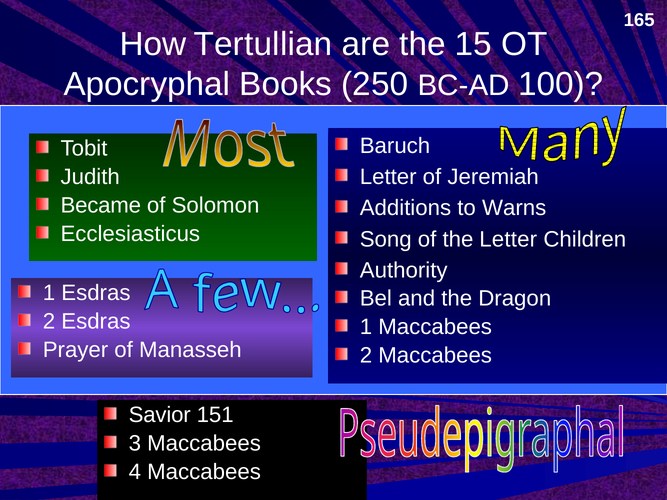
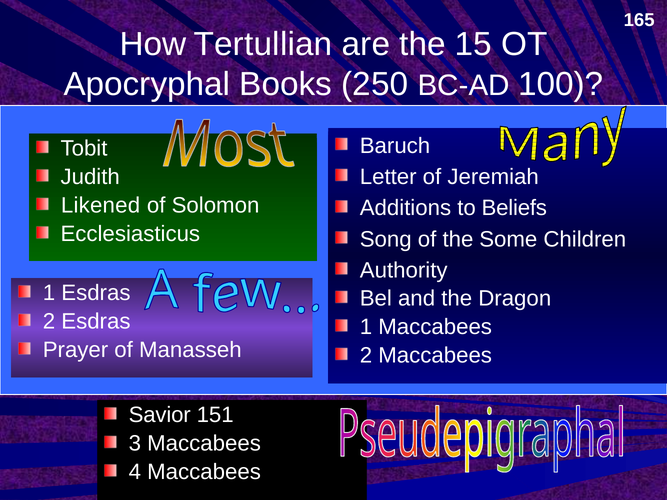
Became: Became -> Likened
Warns: Warns -> Beliefs
the Letter: Letter -> Some
